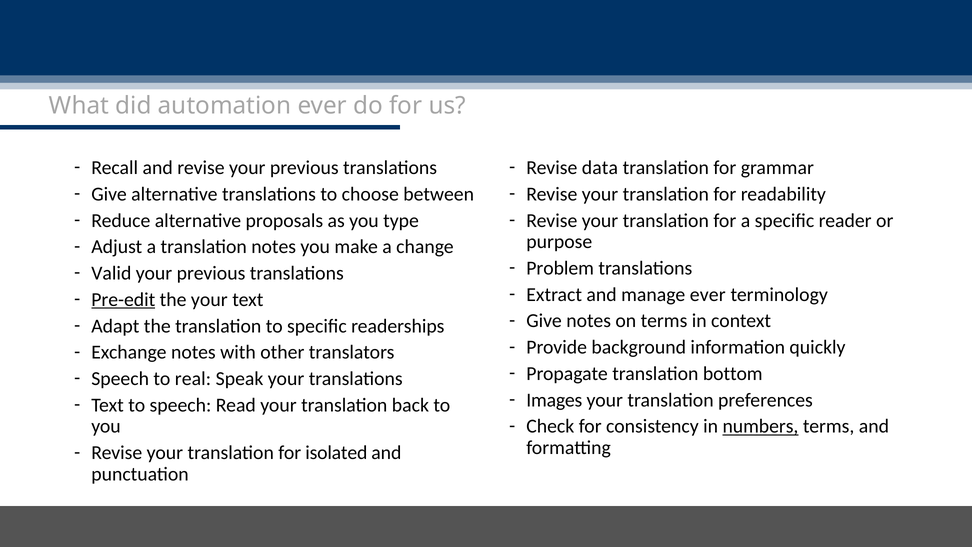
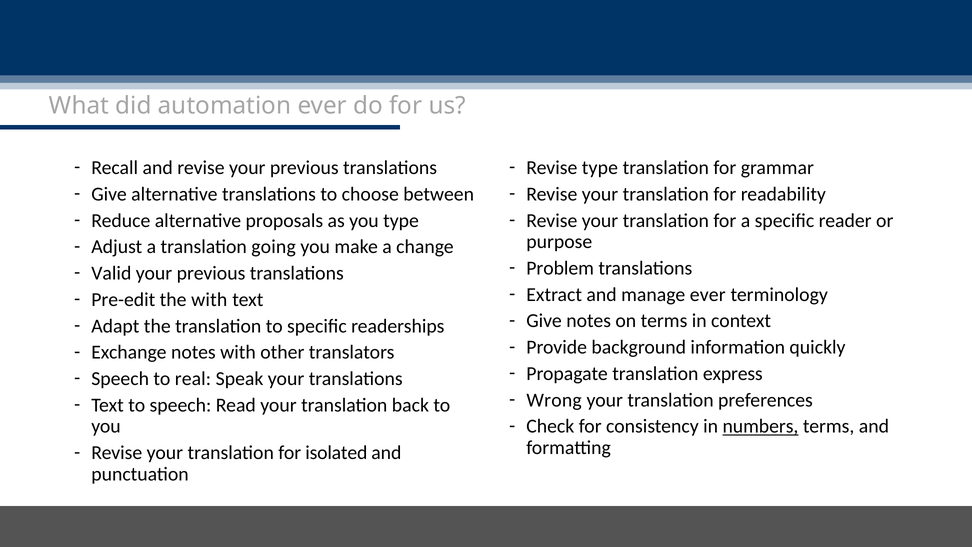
Revise data: data -> type
translation notes: notes -> going
Pre-edit underline: present -> none
the your: your -> with
bottom: bottom -> express
Images: Images -> Wrong
